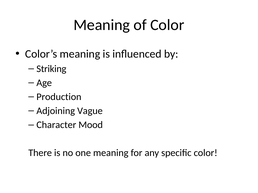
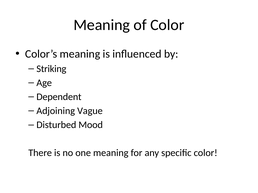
Production: Production -> Dependent
Character: Character -> Disturbed
